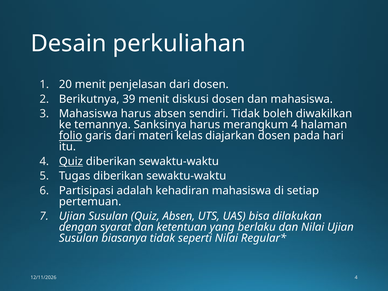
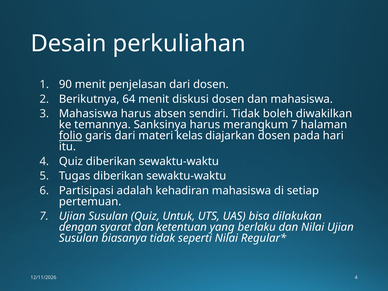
20: 20 -> 90
39: 39 -> 64
merangkum 4: 4 -> 7
Quiz at (71, 161) underline: present -> none
Quiz Absen: Absen -> Untuk
